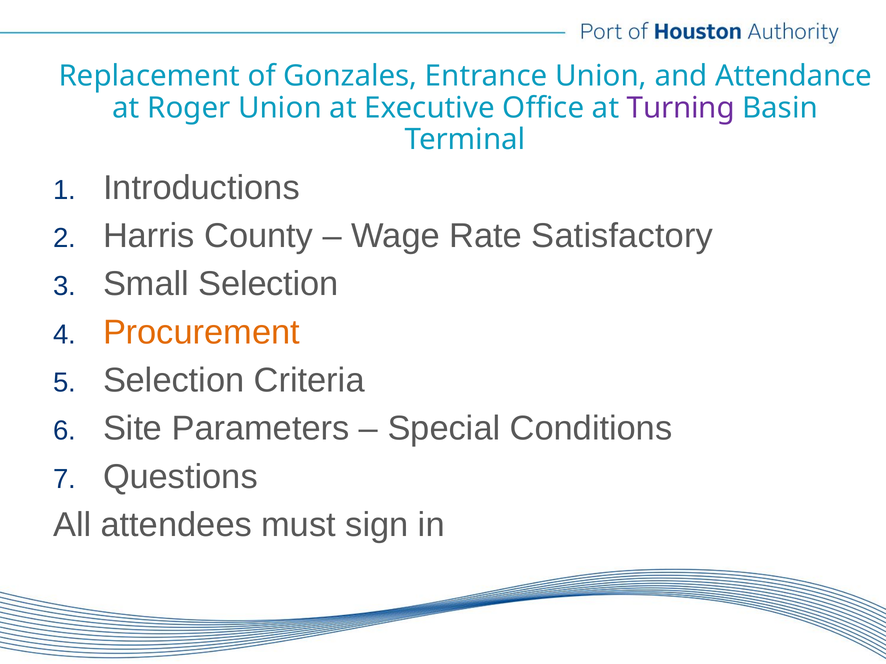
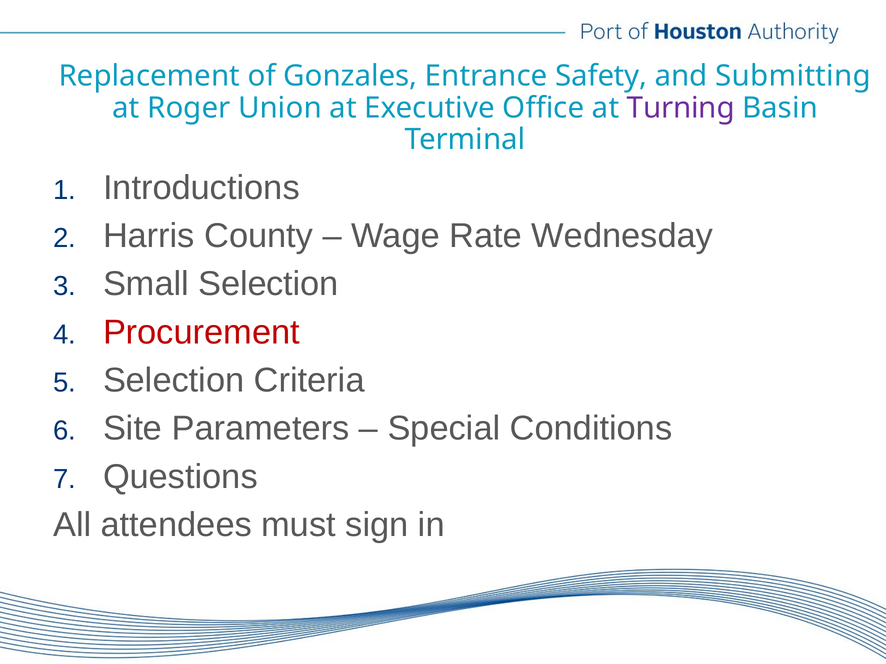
Entrance Union: Union -> Safety
Attendance: Attendance -> Submitting
Satisfactory: Satisfactory -> Wednesday
Procurement colour: orange -> red
